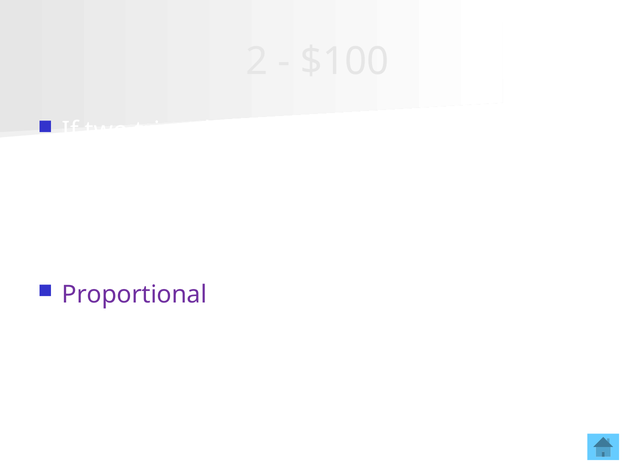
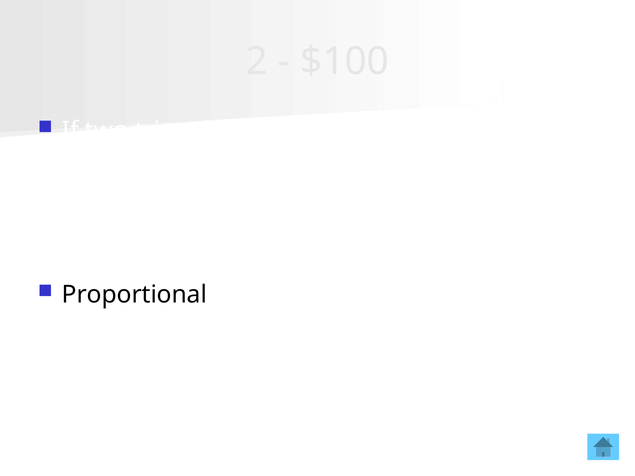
Proportional colour: purple -> black
